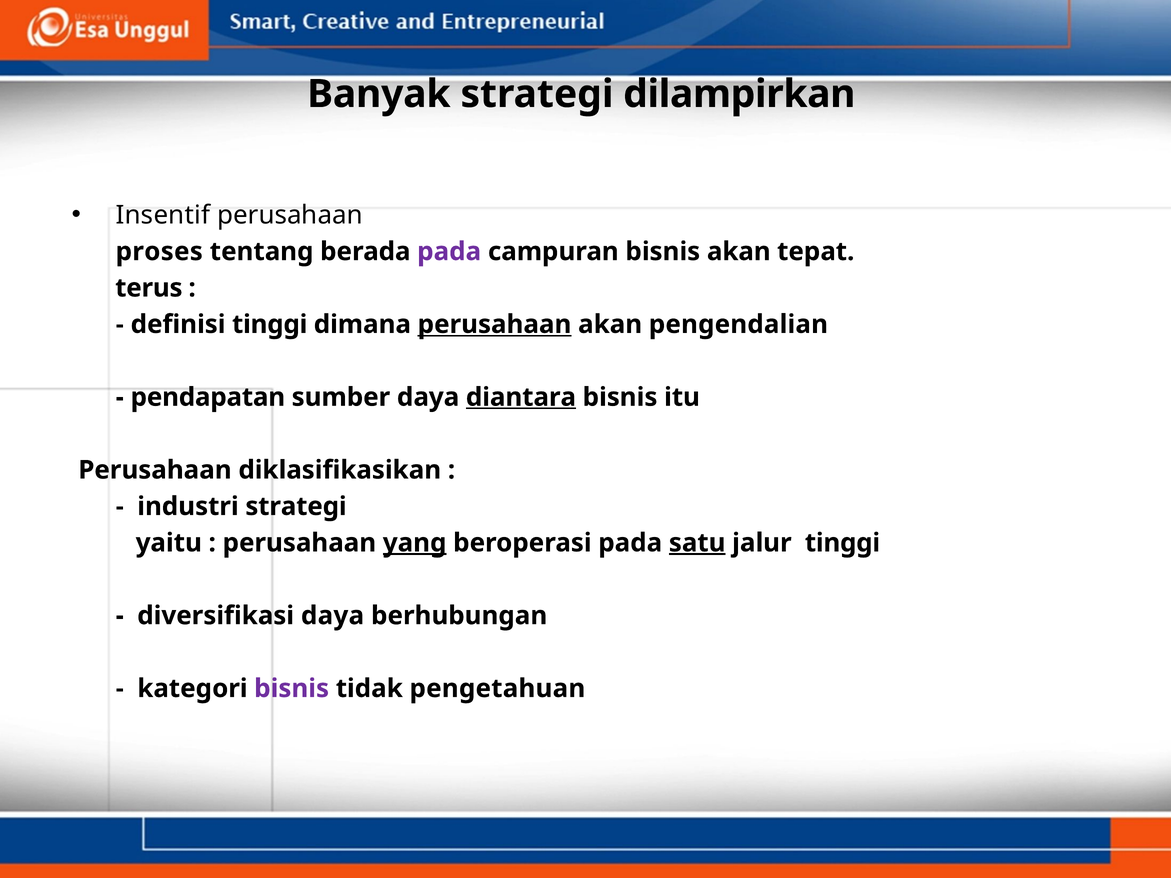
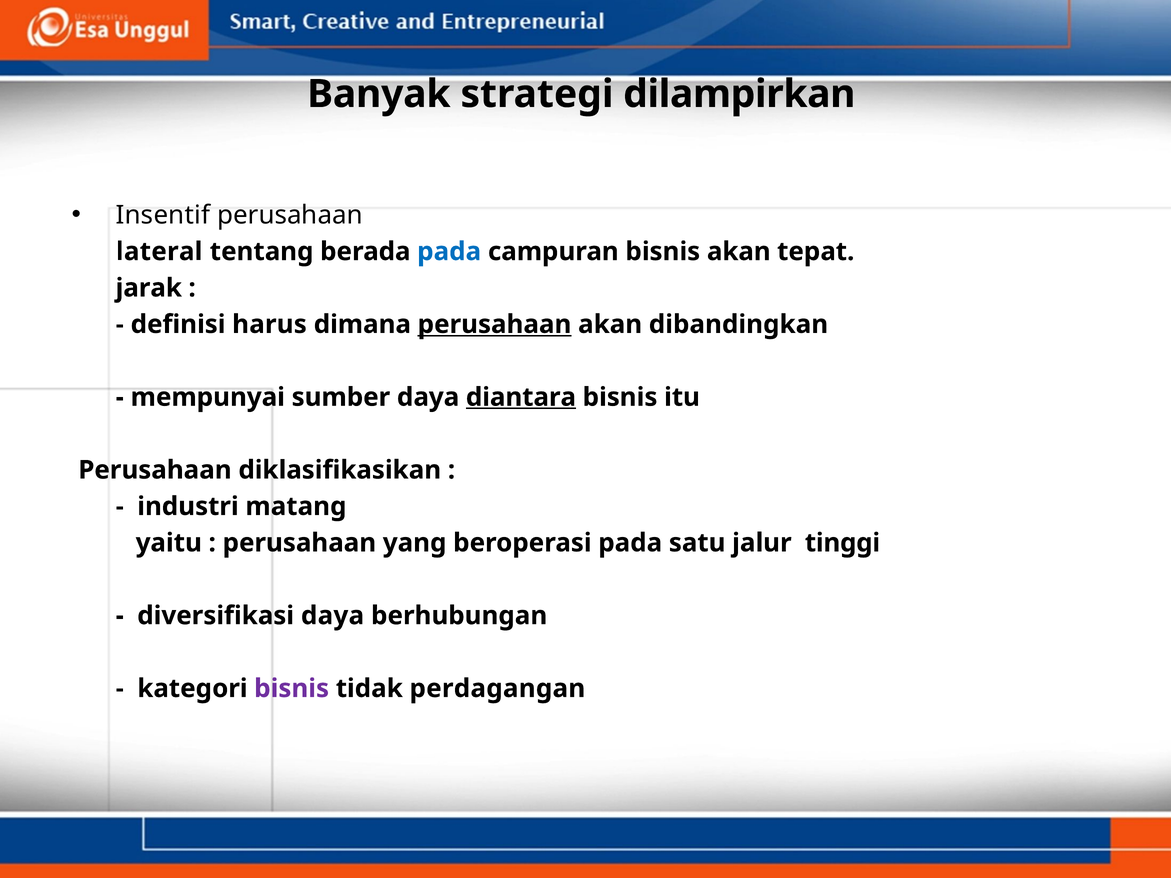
proses: proses -> lateral
pada at (449, 252) colour: purple -> blue
terus: terus -> jarak
definisi tinggi: tinggi -> harus
pengendalian: pengendalian -> dibandingkan
pendapatan: pendapatan -> mempunyai
industri strategi: strategi -> matang
yang underline: present -> none
satu underline: present -> none
pengetahuan: pengetahuan -> perdagangan
